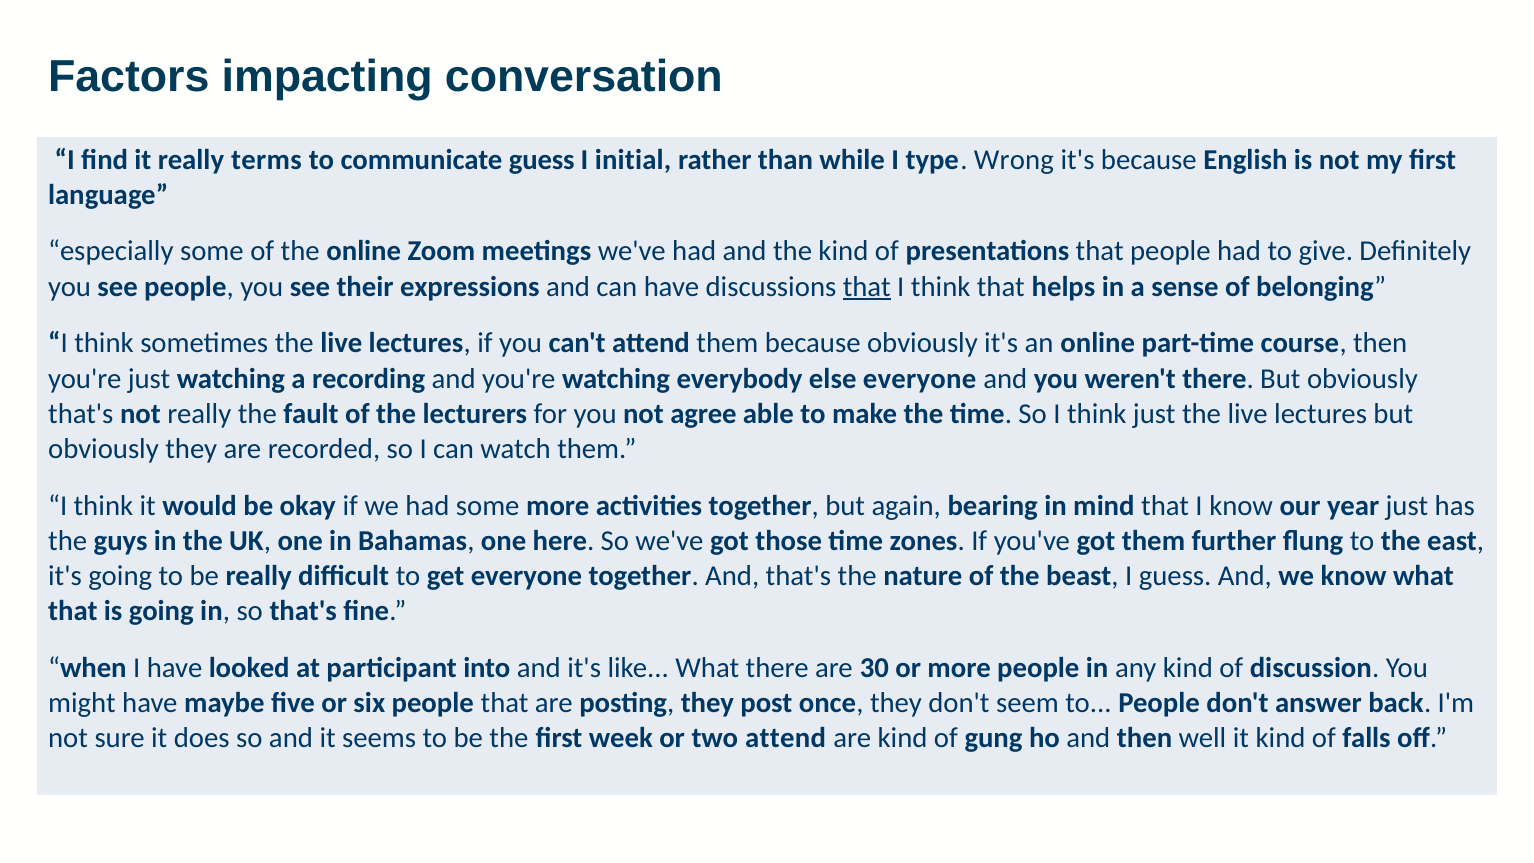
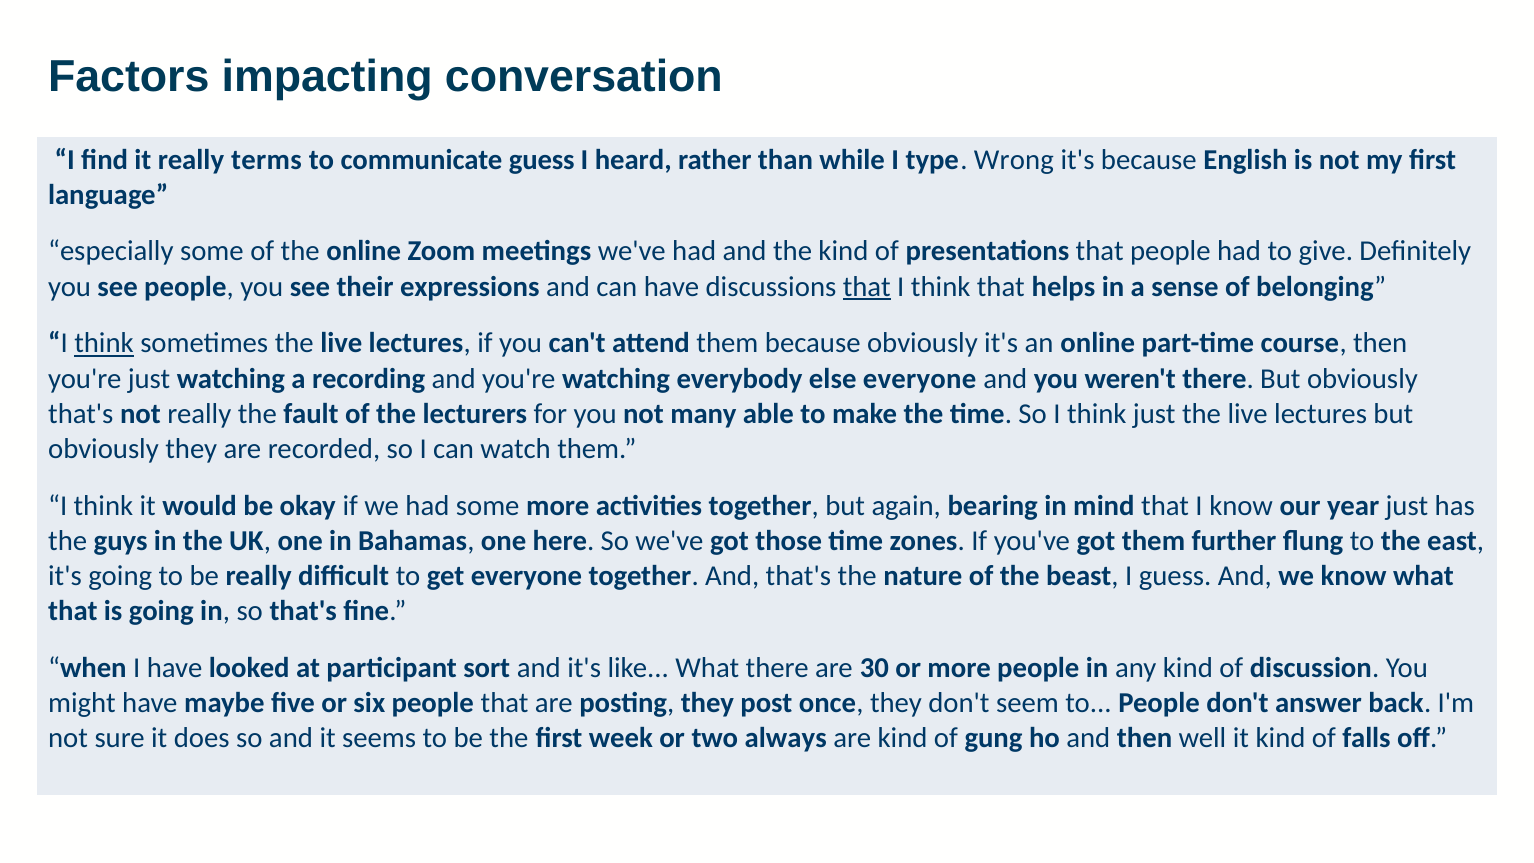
initial: initial -> heard
think at (104, 343) underline: none -> present
agree: agree -> many
into: into -> sort
two attend: attend -> always
